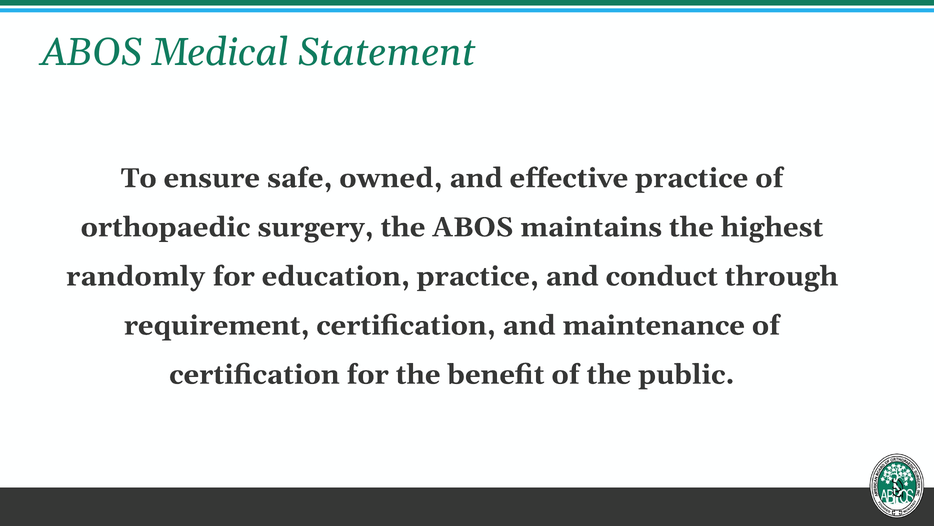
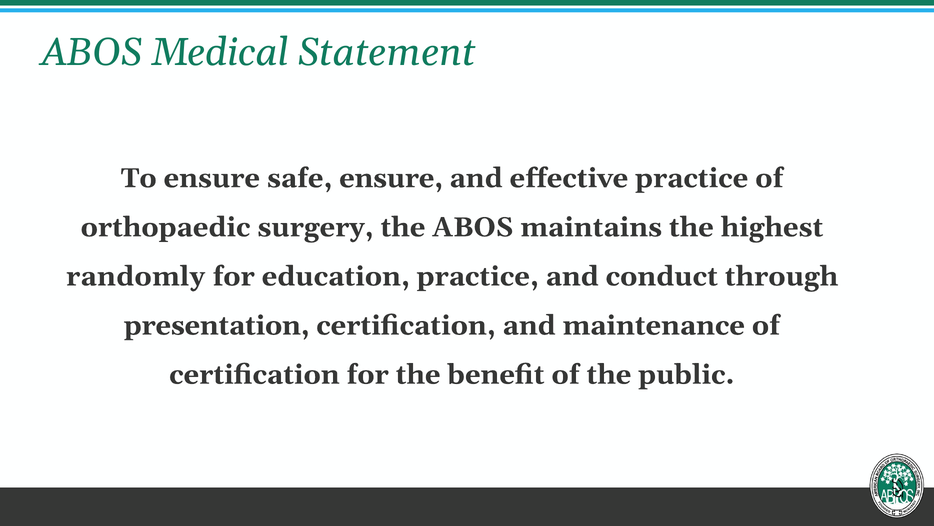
safe owned: owned -> ensure
requirement: requirement -> presentation
